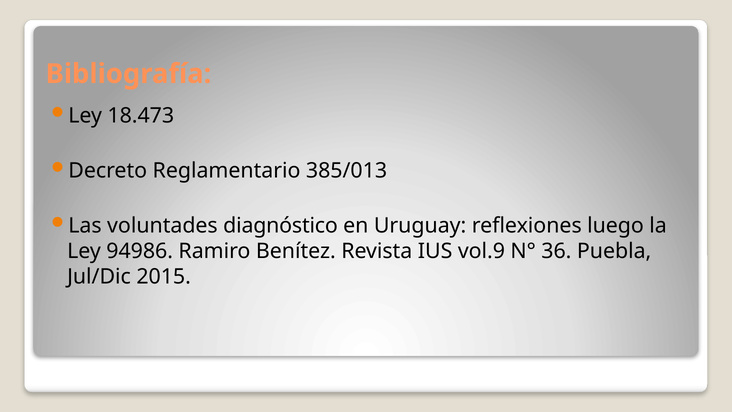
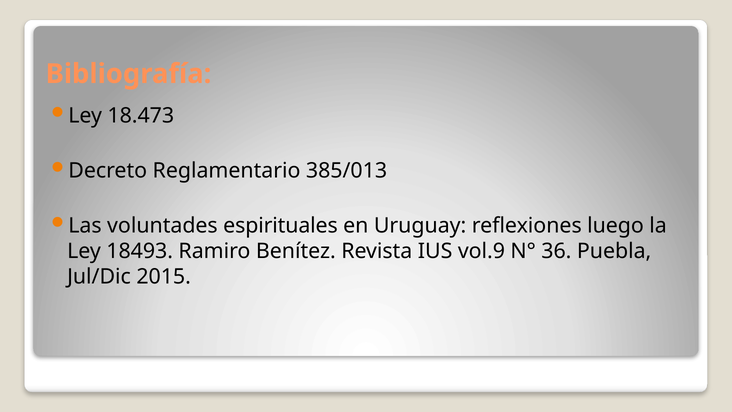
diagnóstico: diagnóstico -> espirituales
94986: 94986 -> 18493
